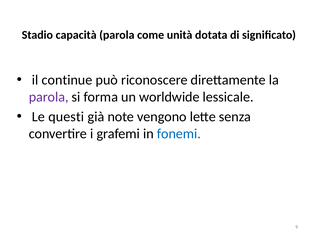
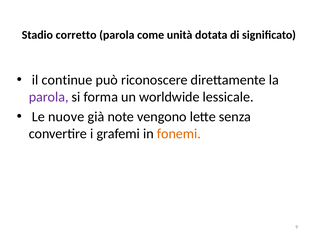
capacità: capacità -> corretto
questi: questi -> nuove
fonemi colour: blue -> orange
